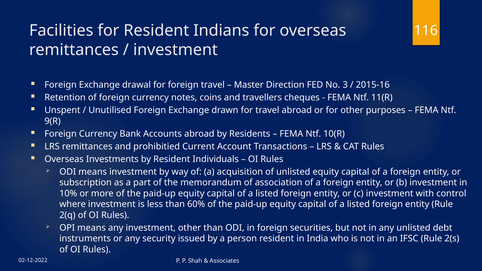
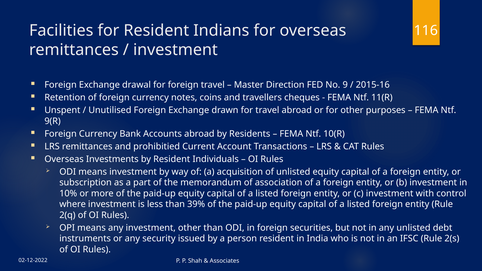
3: 3 -> 9
60%: 60% -> 39%
